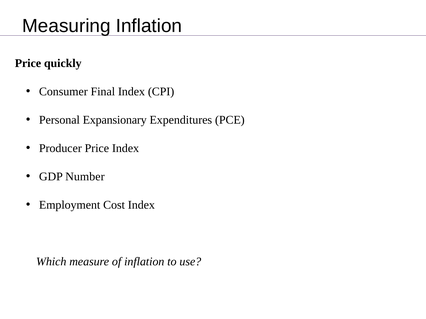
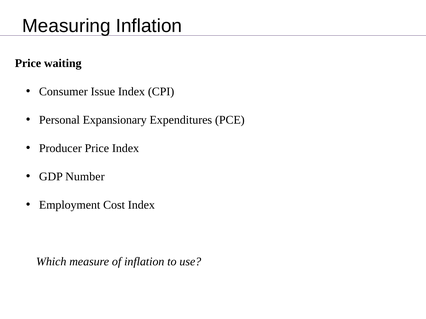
quickly: quickly -> waiting
Final: Final -> Issue
